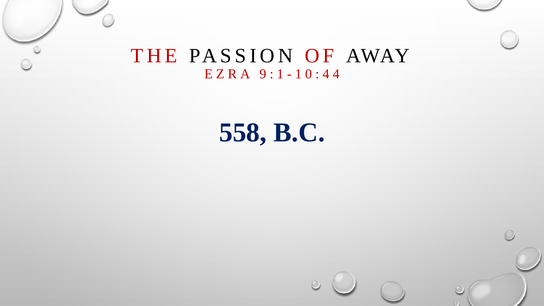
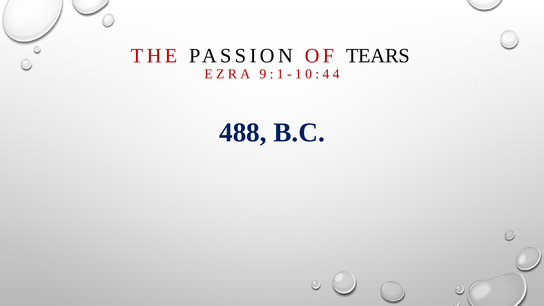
AWAY: AWAY -> TEARS
558: 558 -> 488
